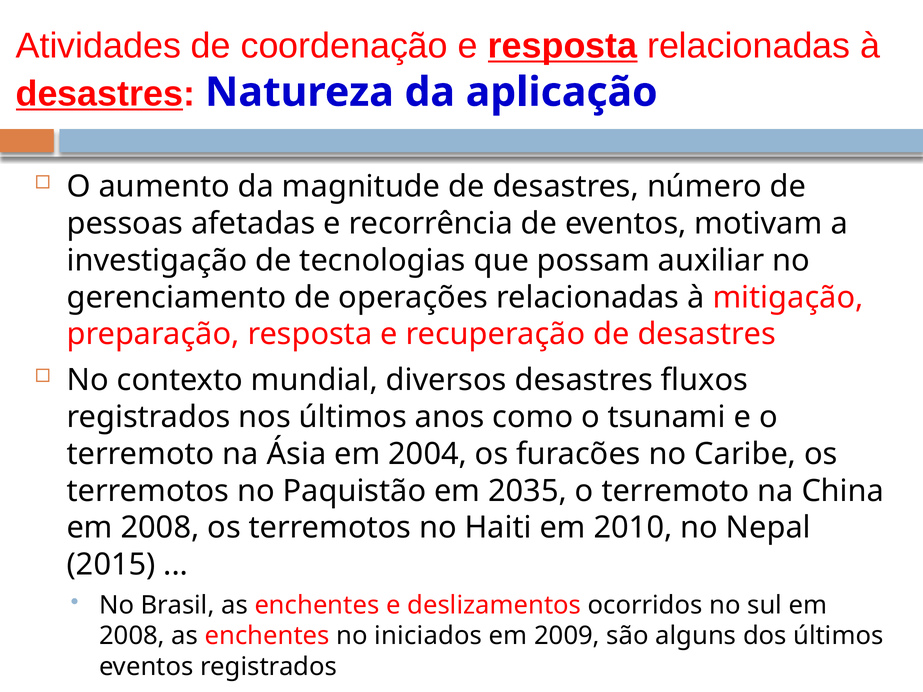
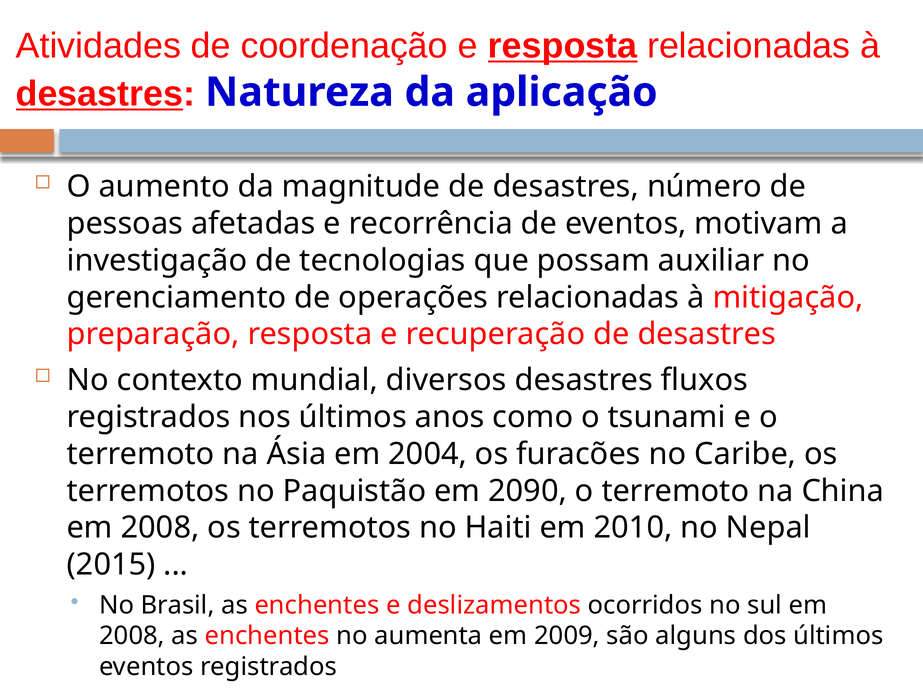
2035: 2035 -> 2090
iniciados: iniciados -> aumenta
